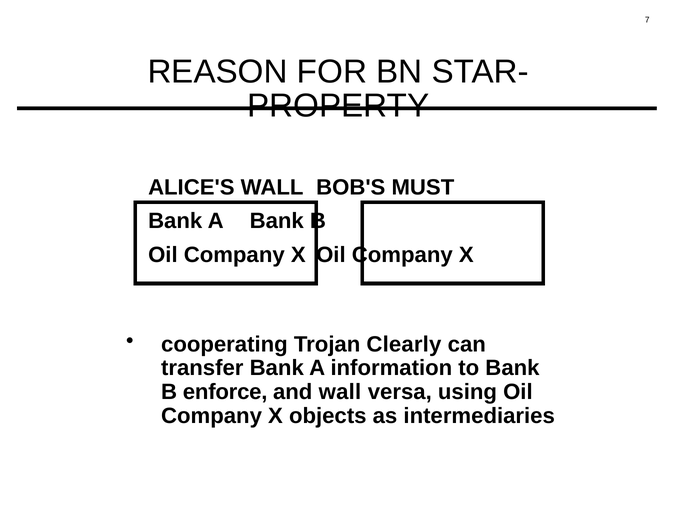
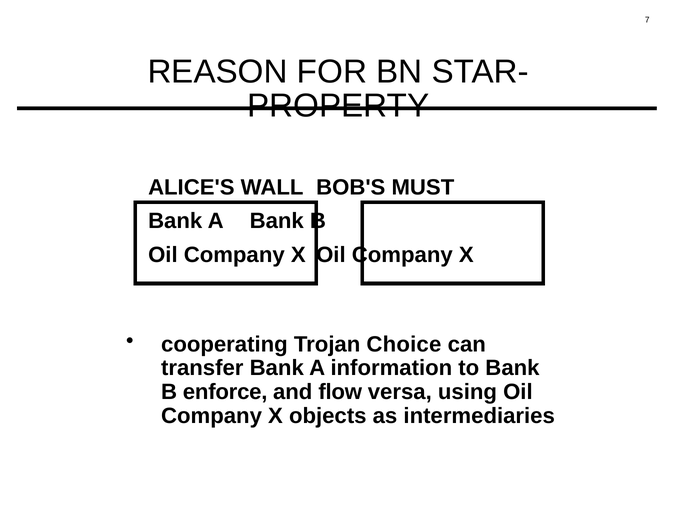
Clearly: Clearly -> Choice
and wall: wall -> flow
